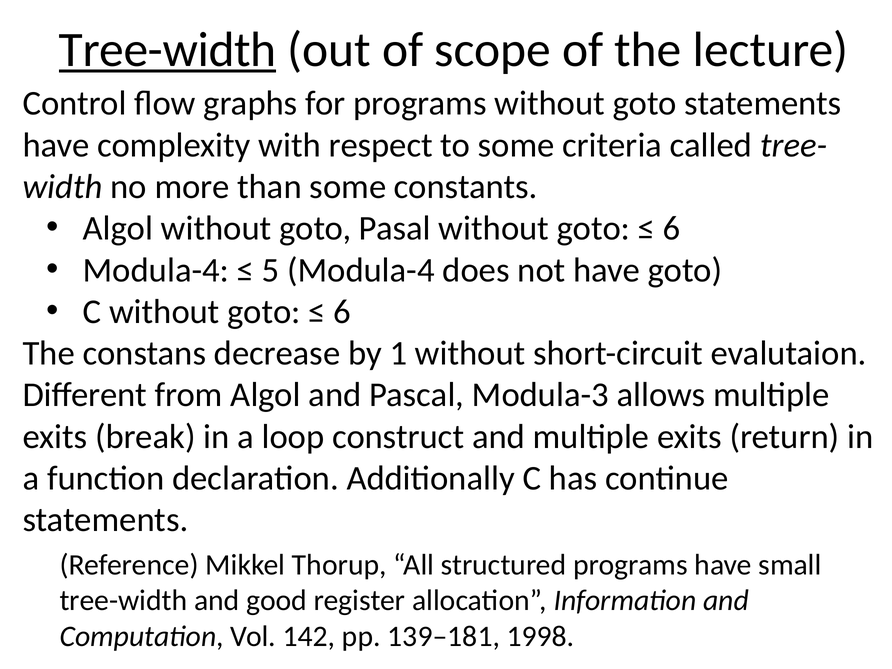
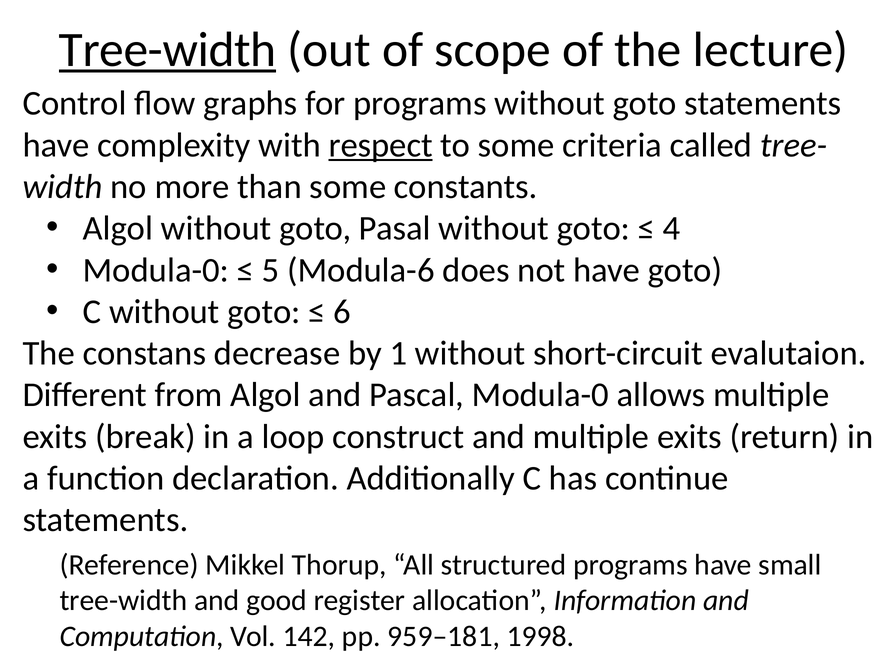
respect underline: none -> present
6 at (672, 228): 6 -> 4
Modula-4 at (156, 270): Modula-4 -> Modula-0
5 Modula-4: Modula-4 -> Modula-6
Pascal Modula-3: Modula-3 -> Modula-0
139–181: 139–181 -> 959–181
